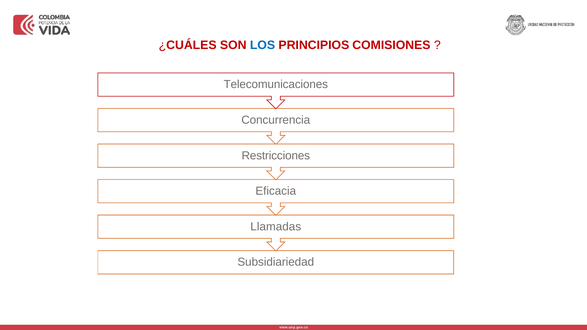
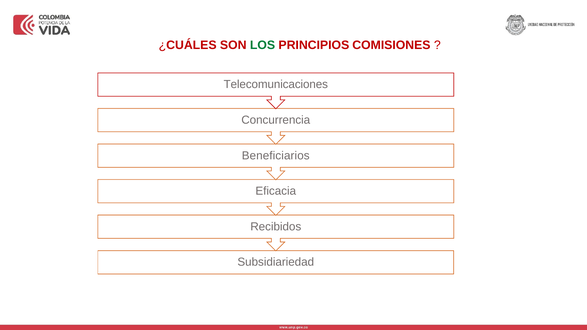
LOS colour: blue -> green
Restricciones: Restricciones -> Beneficiarios
Llamadas: Llamadas -> Recibidos
